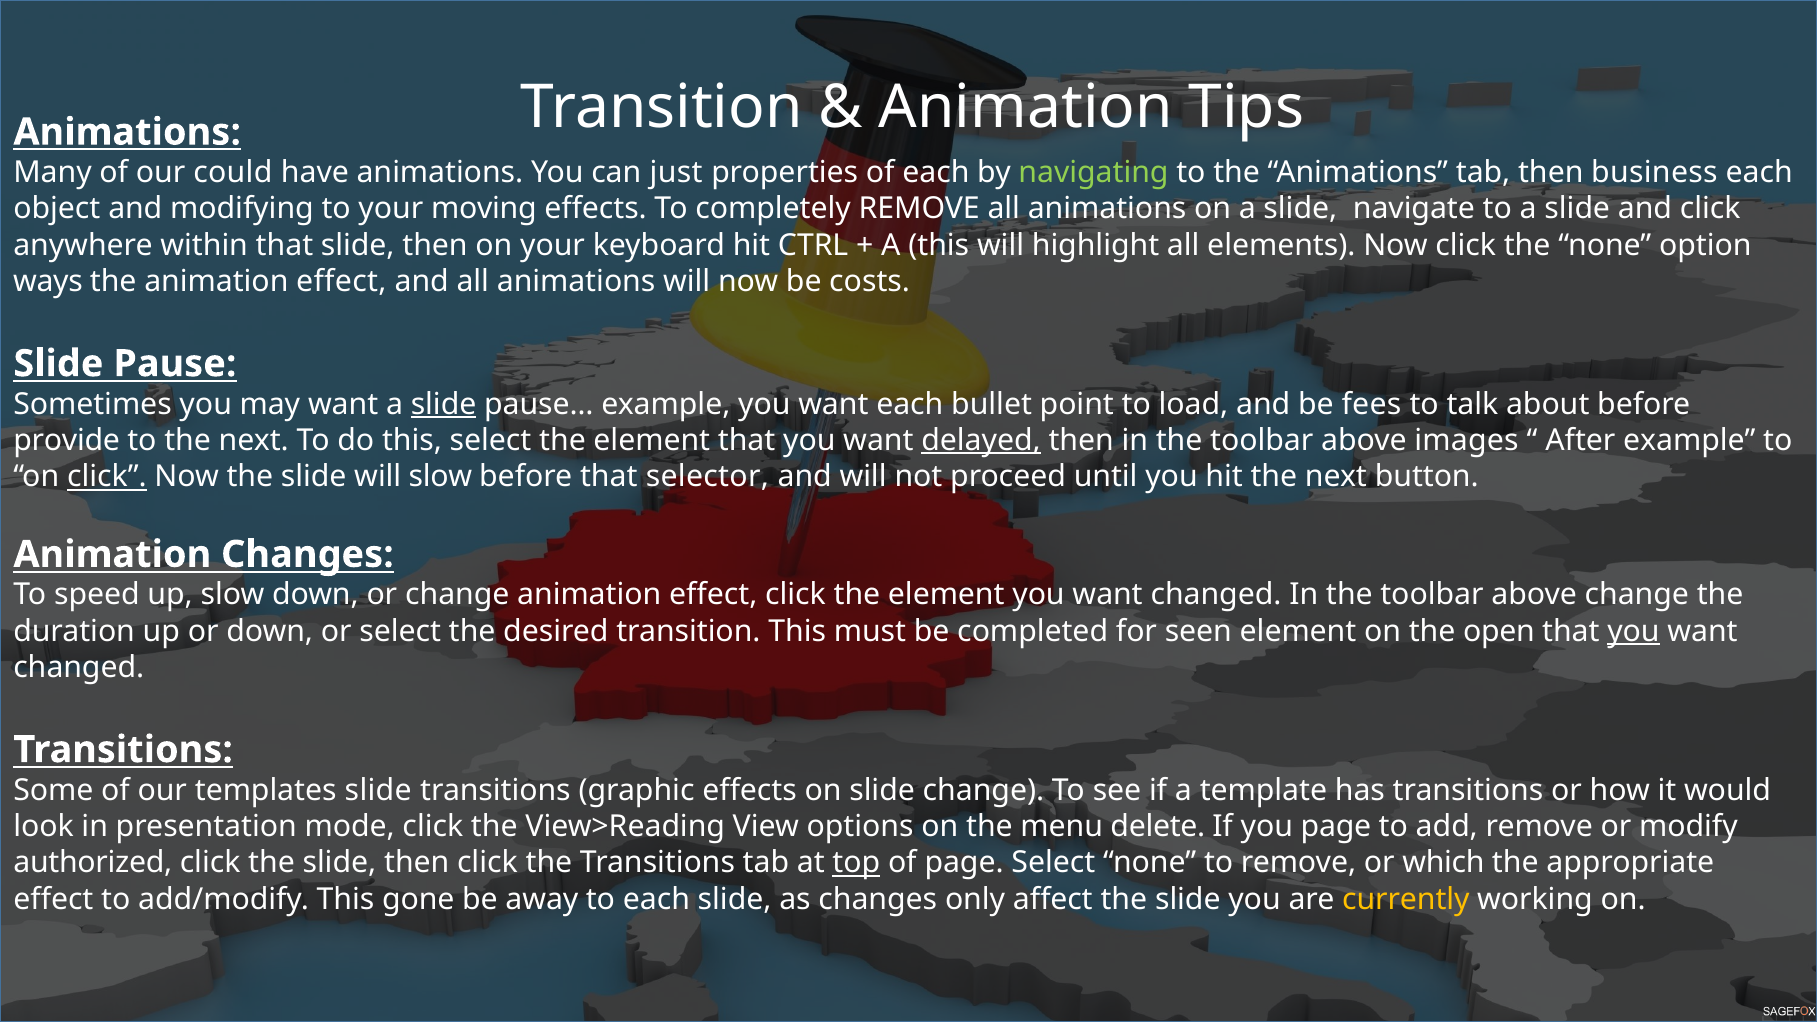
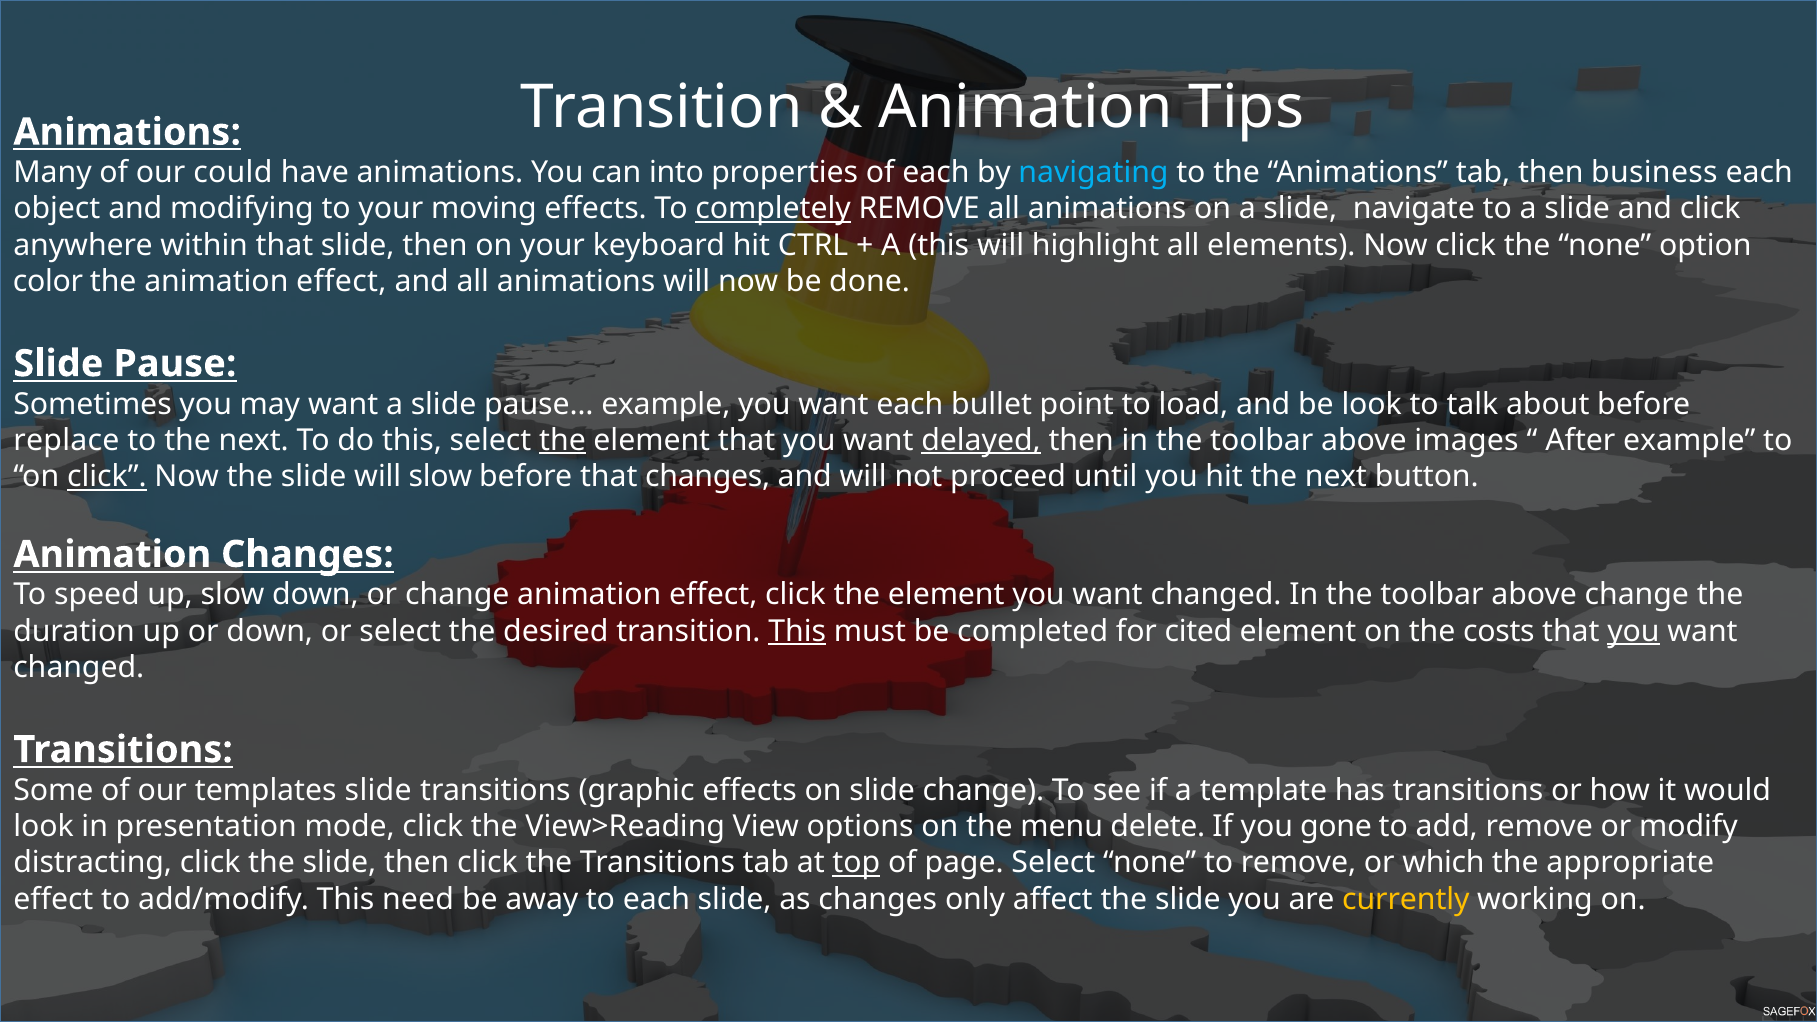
just: just -> into
navigating colour: light green -> light blue
completely underline: none -> present
ways: ways -> color
costs: costs -> done
slide at (444, 404) underline: present -> none
be fees: fees -> look
provide: provide -> replace
the at (563, 440) underline: none -> present
that selector: selector -> changes
This at (797, 631) underline: none -> present
seen: seen -> cited
open: open -> costs
you page: page -> gone
authorized: authorized -> distracting
gone: gone -> need
